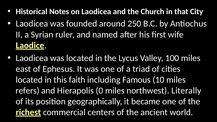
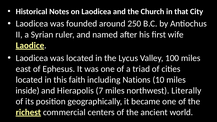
Famous: Famous -> Nations
refers: refers -> inside
0: 0 -> 7
